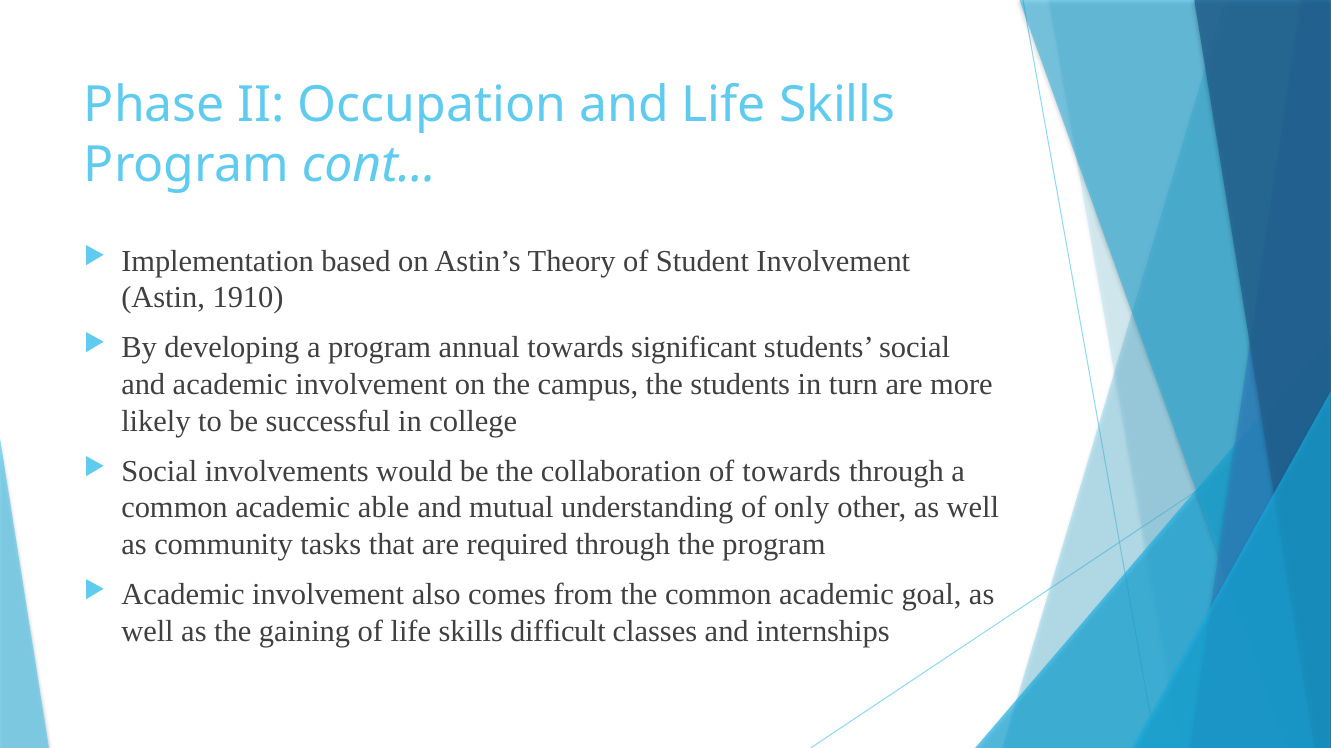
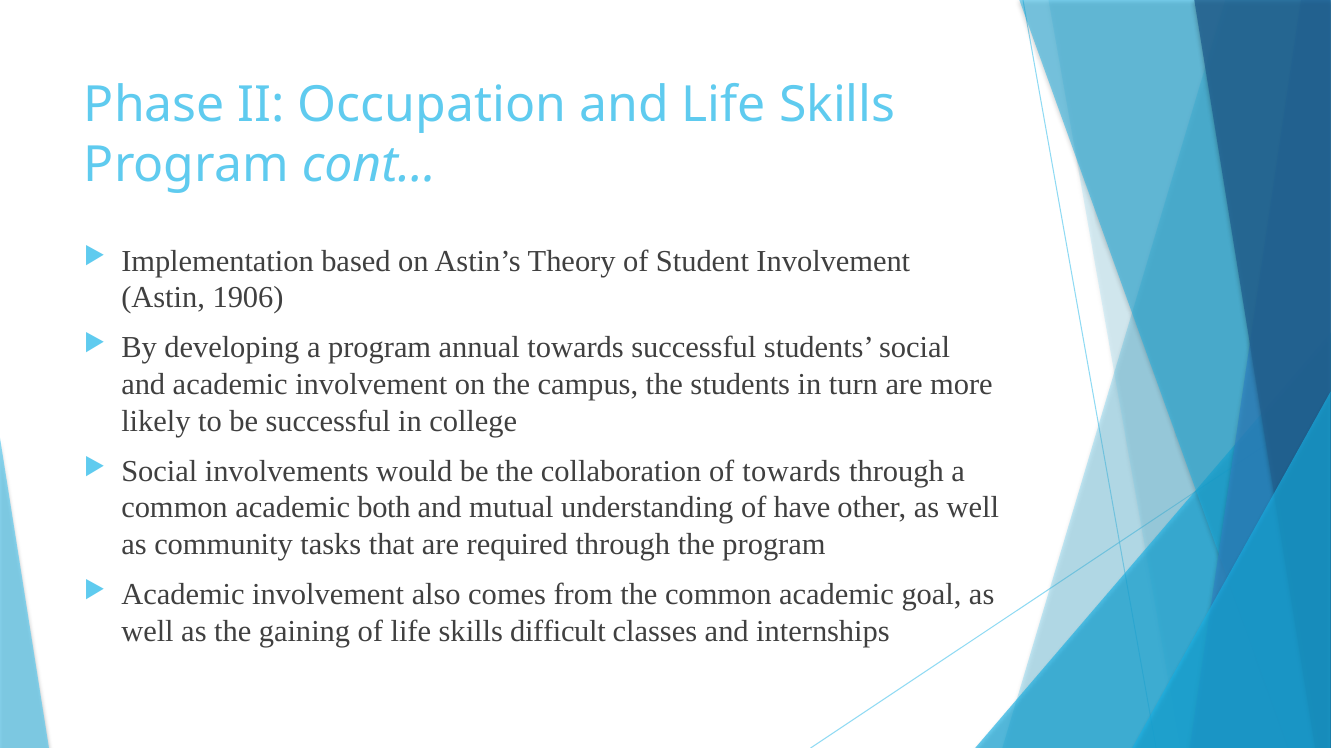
1910: 1910 -> 1906
towards significant: significant -> successful
able: able -> both
only: only -> have
